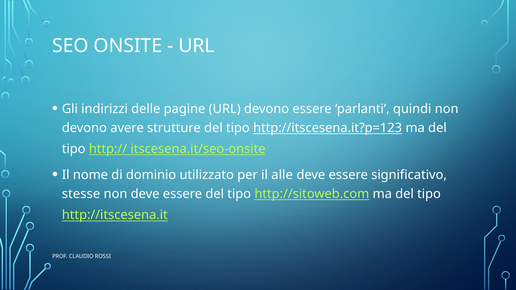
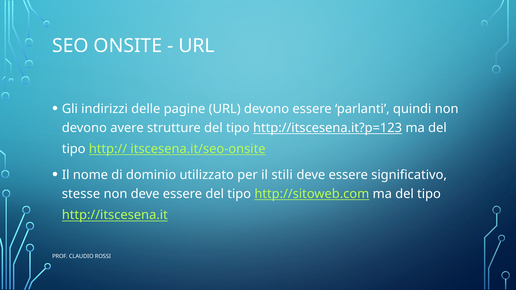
alle: alle -> stili
